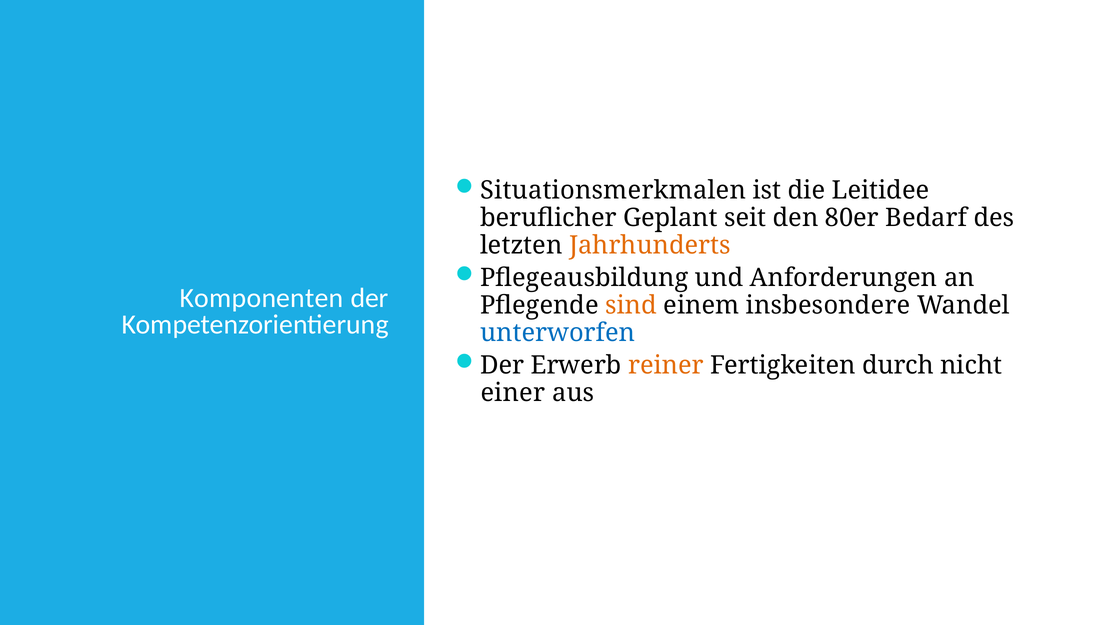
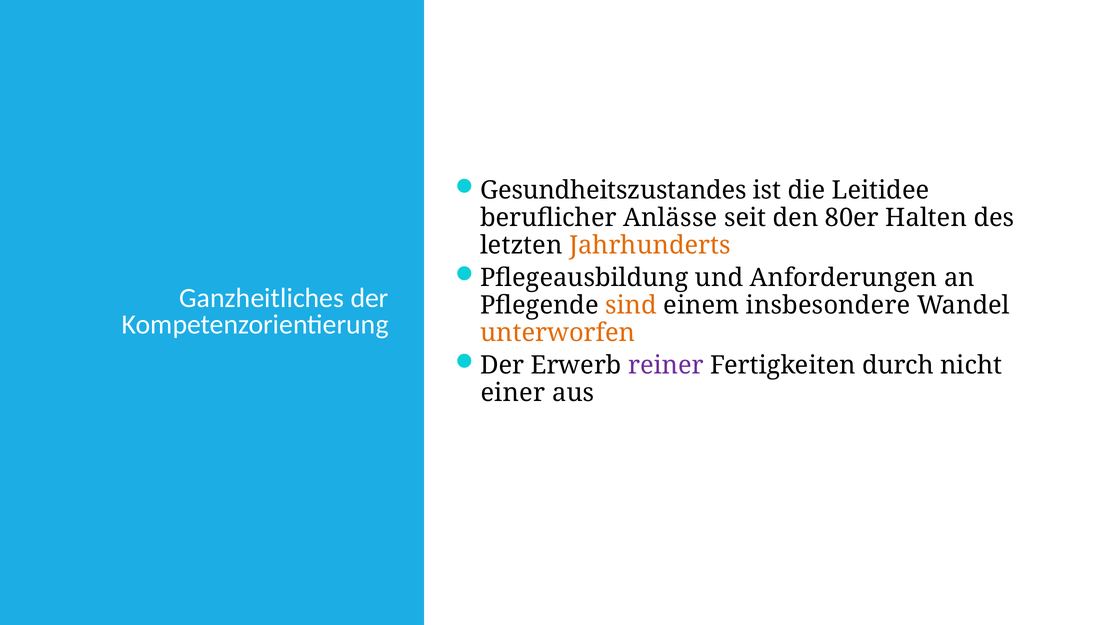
Situationsmerkmalen: Situationsmerkmalen -> Gesundheitszustandes
Geplant: Geplant -> Anlässe
Bedarf: Bedarf -> Halten
Komponenten: Komponenten -> Ganzheitliches
unterworfen colour: blue -> orange
reiner colour: orange -> purple
